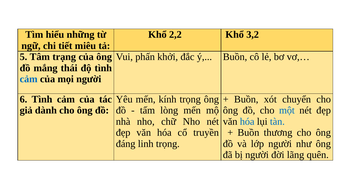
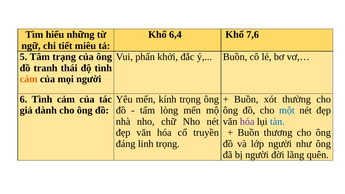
2,2: 2,2 -> 6,4
3,2: 3,2 -> 7,6
mắng: mắng -> tranh
cảm at (29, 79) colour: blue -> orange
chuyển: chuyển -> thường
hóa at (247, 122) colour: blue -> purple
